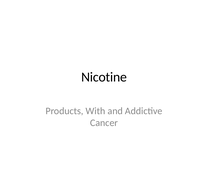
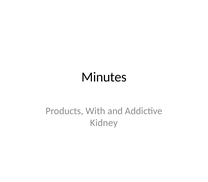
Nicotine: Nicotine -> Minutes
Cancer: Cancer -> Kidney
